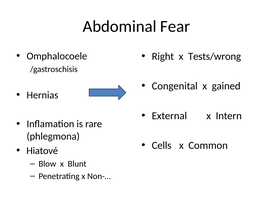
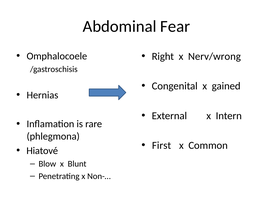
Tests/wrong: Tests/wrong -> Nerv/wrong
Cells: Cells -> First
